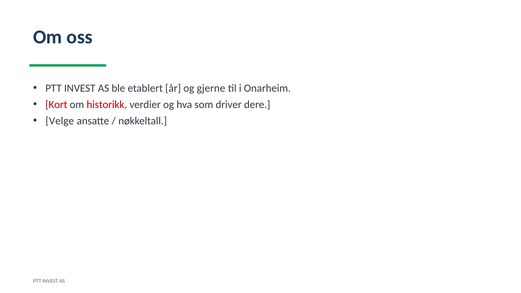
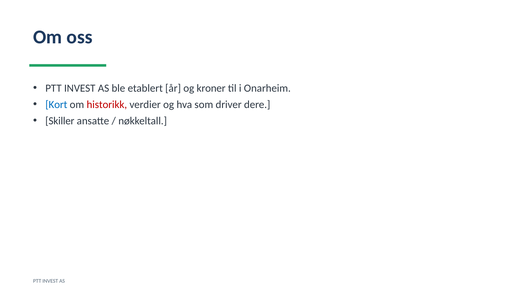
gjerne: gjerne -> kroner
Kort colour: red -> blue
Velge: Velge -> Skiller
